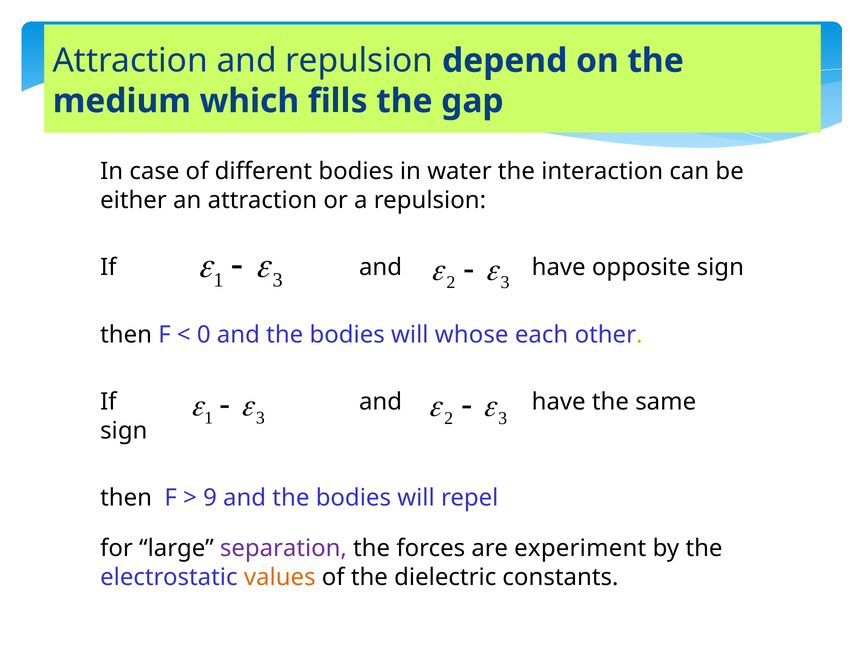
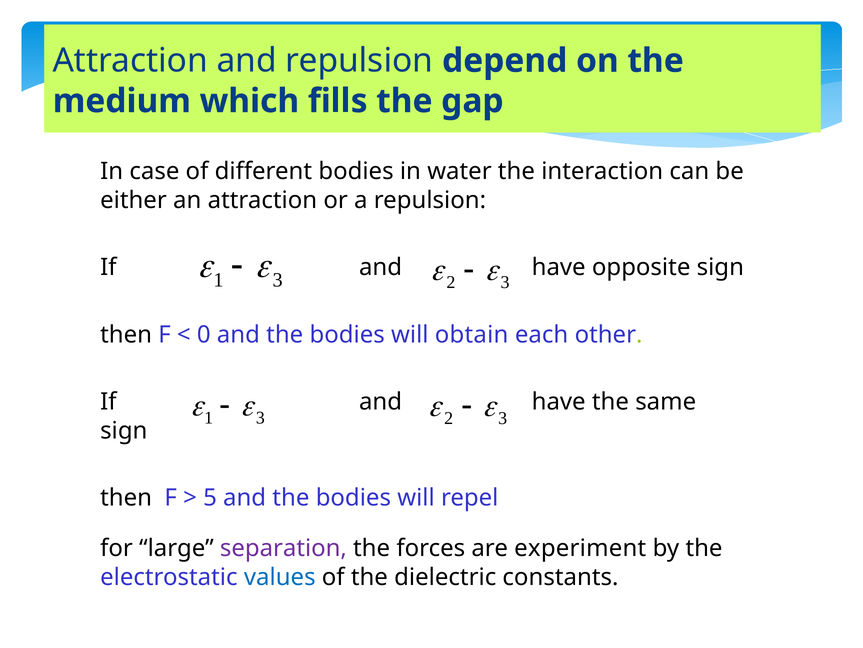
whose: whose -> obtain
9: 9 -> 5
values colour: orange -> blue
